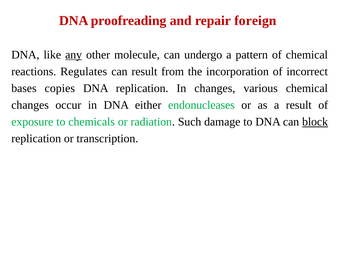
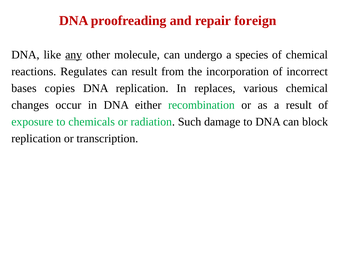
pattern: pattern -> species
In changes: changes -> replaces
endonucleases: endonucleases -> recombination
block underline: present -> none
